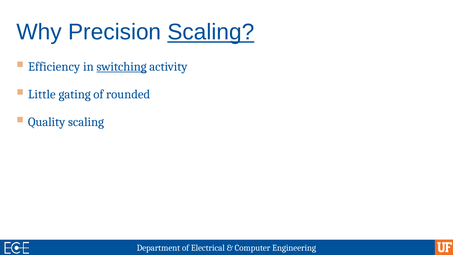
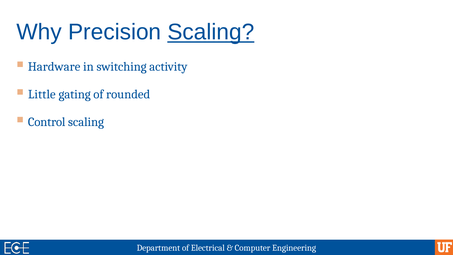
Efficiency: Efficiency -> Hardware
switching underline: present -> none
Quality: Quality -> Control
